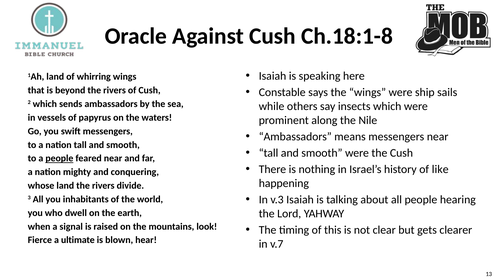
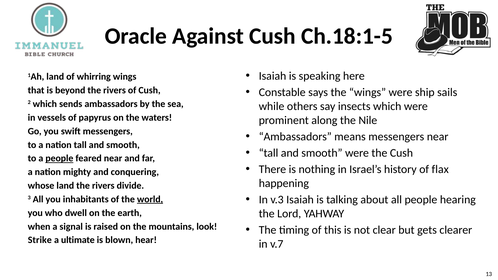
Ch.18:1-8: Ch.18:1-8 -> Ch.18:1-5
like: like -> flax
world underline: none -> present
Fierce: Fierce -> Strike
